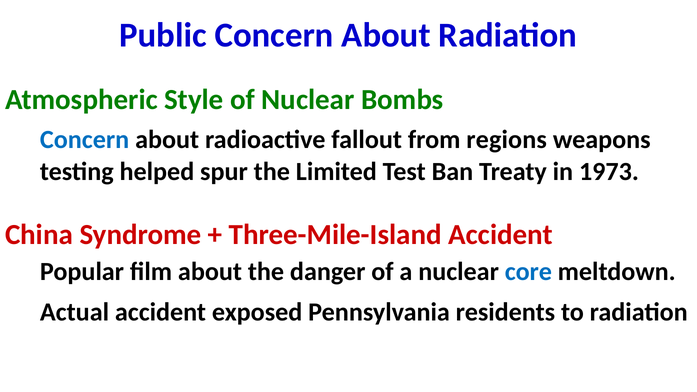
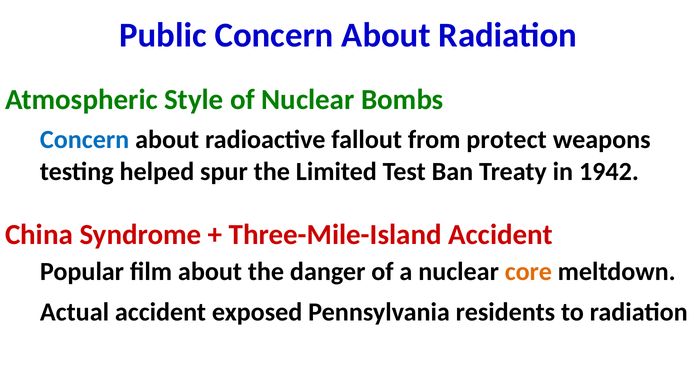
regions: regions -> protect
1973: 1973 -> 1942
core colour: blue -> orange
